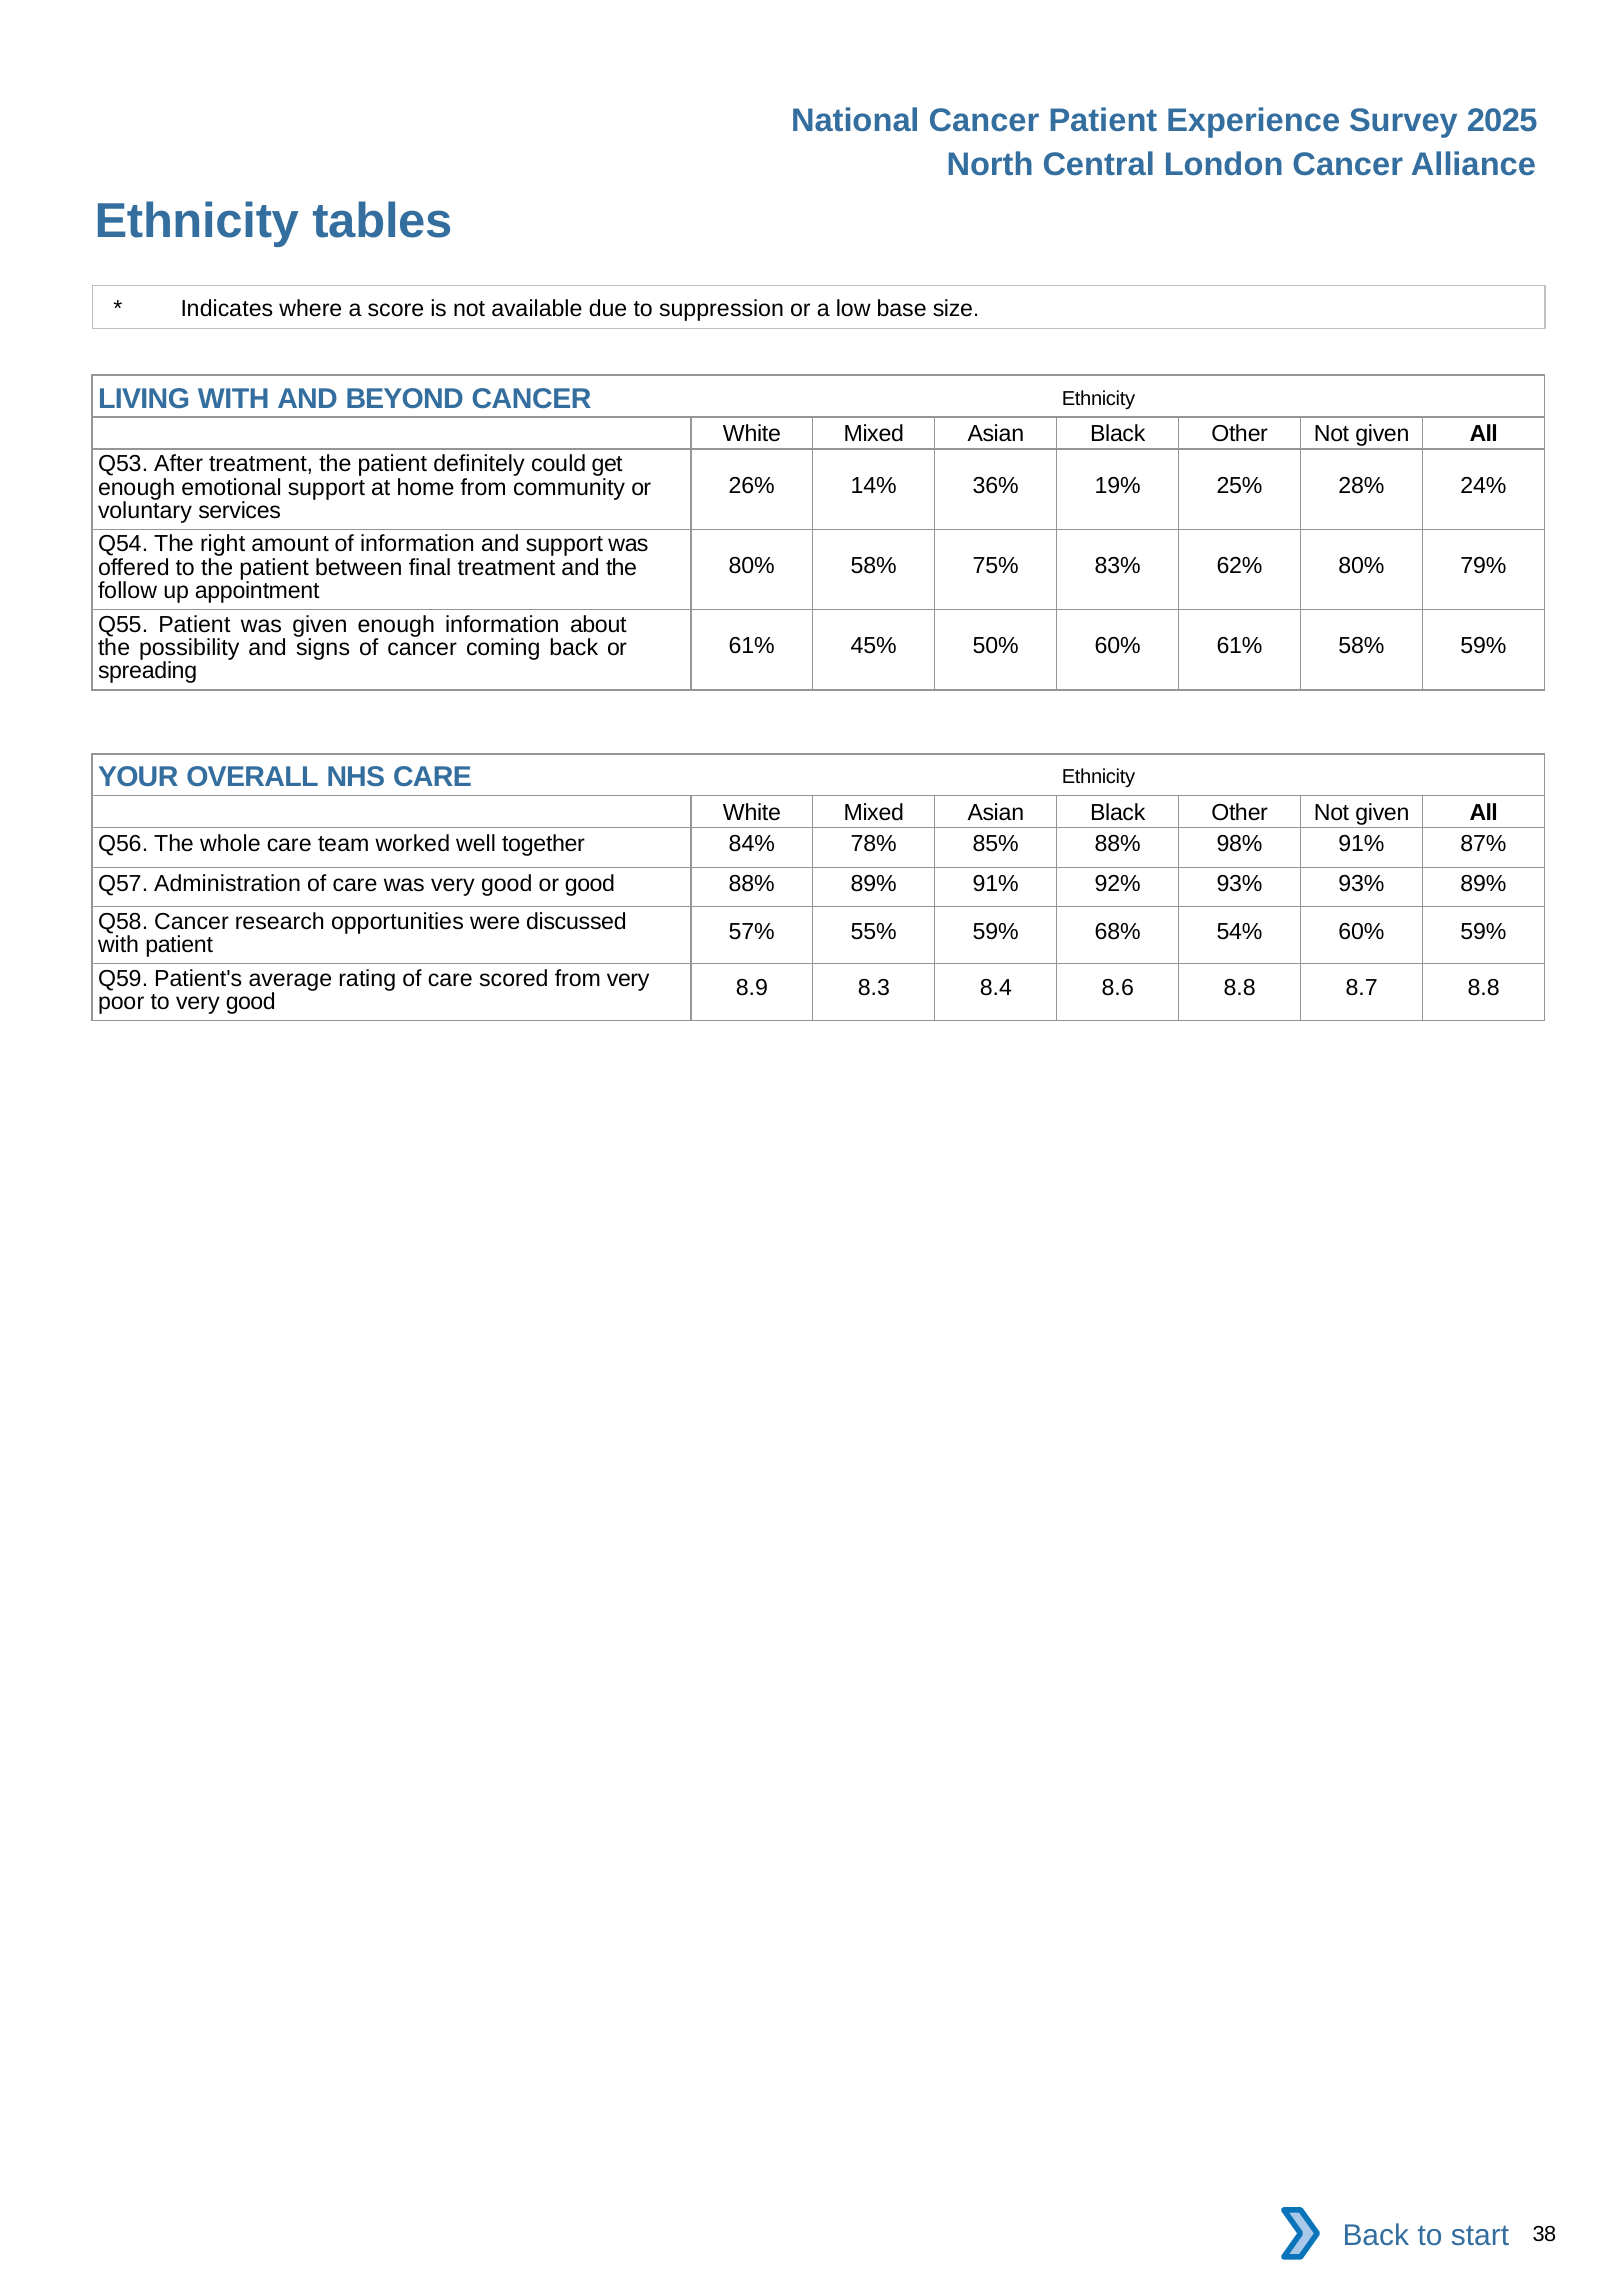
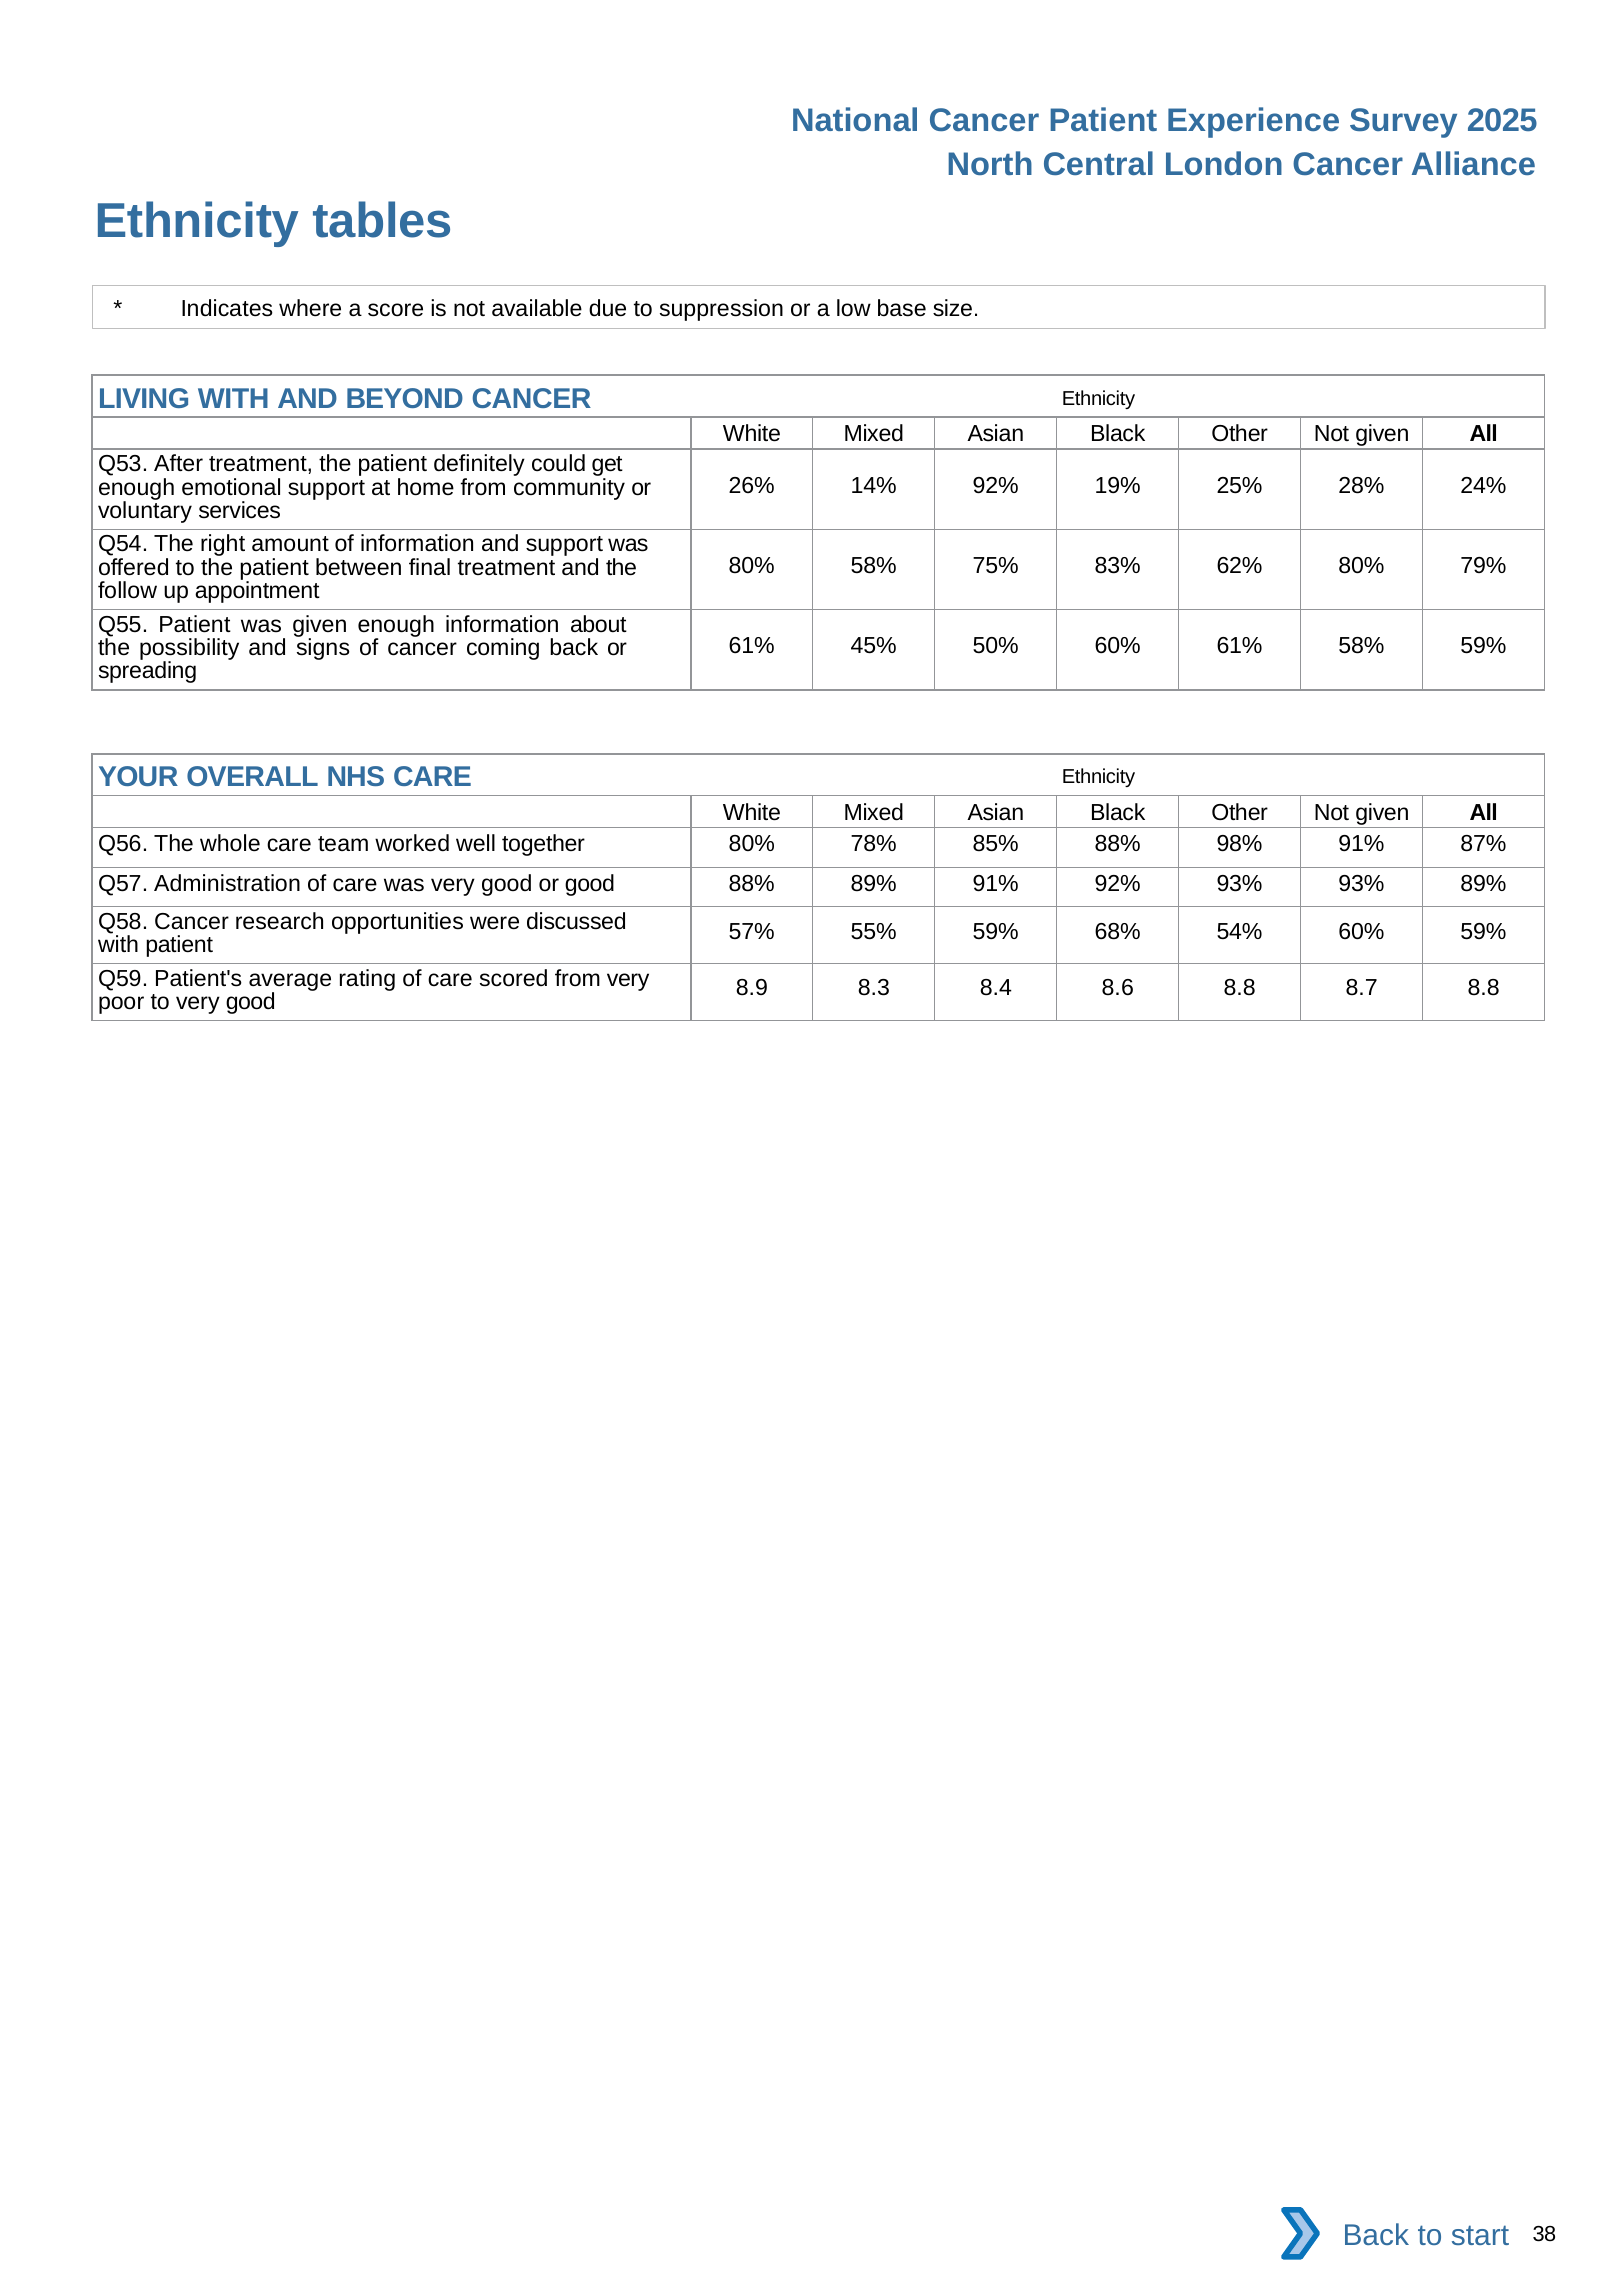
14% 36%: 36% -> 92%
together 84%: 84% -> 80%
